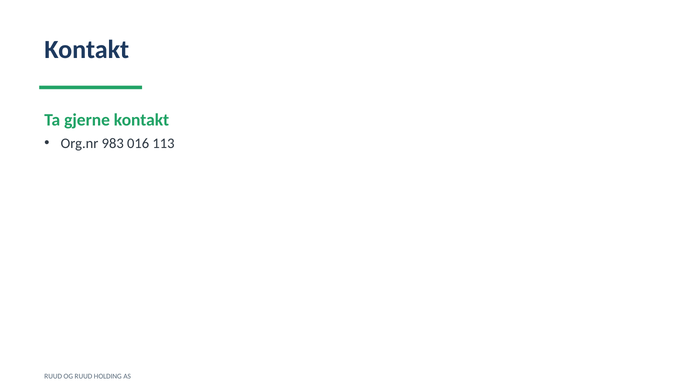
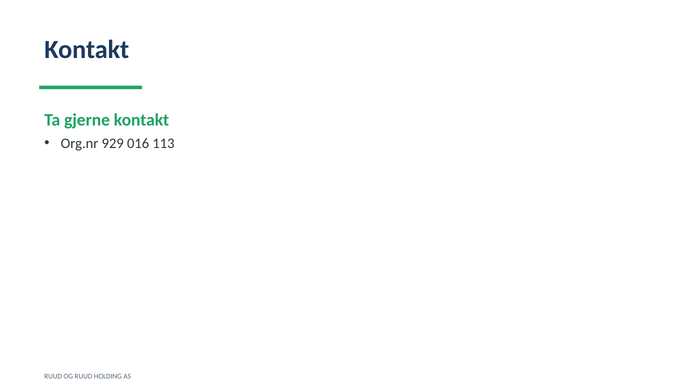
983: 983 -> 929
